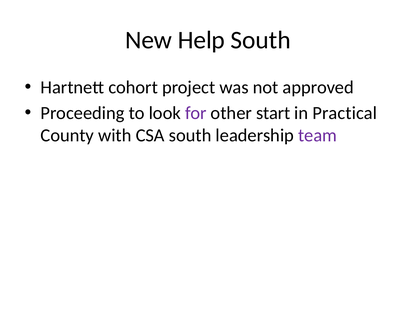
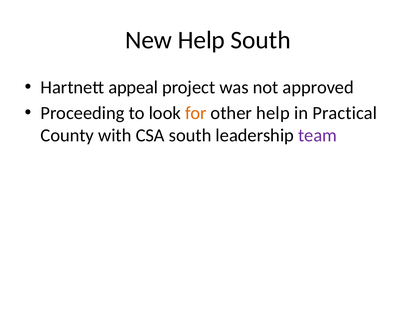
cohort: cohort -> appeal
for colour: purple -> orange
other start: start -> help
